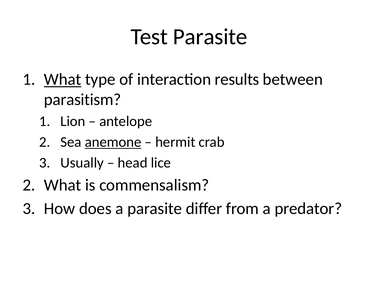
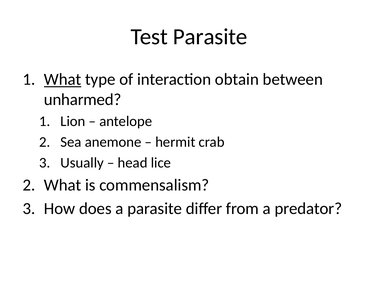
results: results -> obtain
parasitism: parasitism -> unharmed
anemone underline: present -> none
